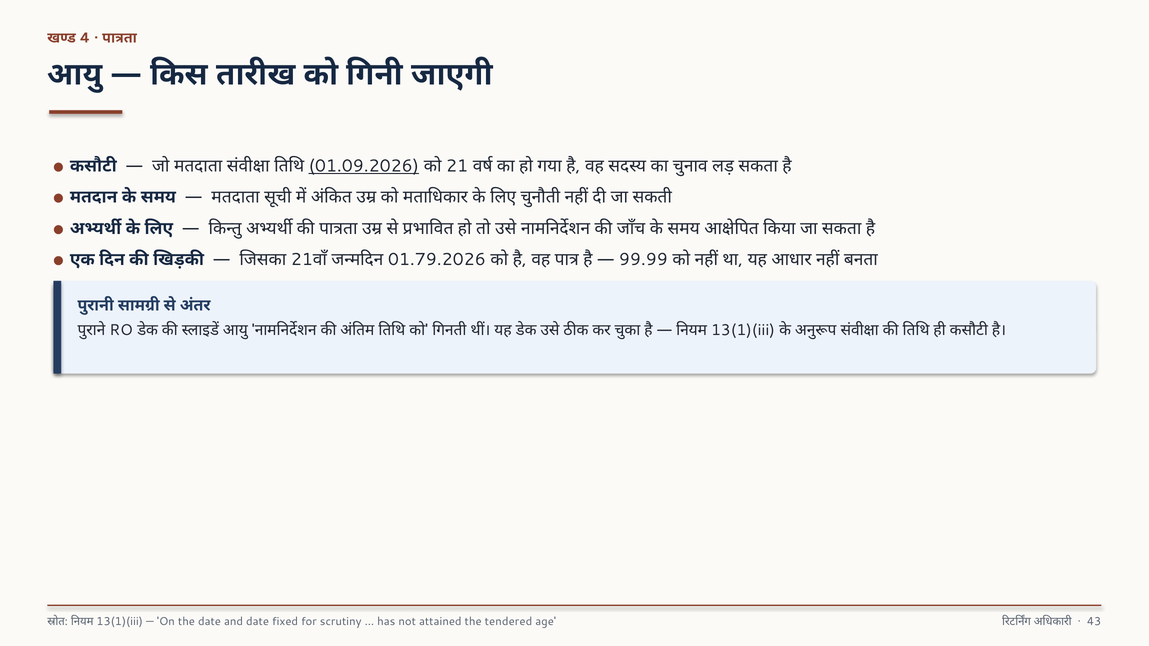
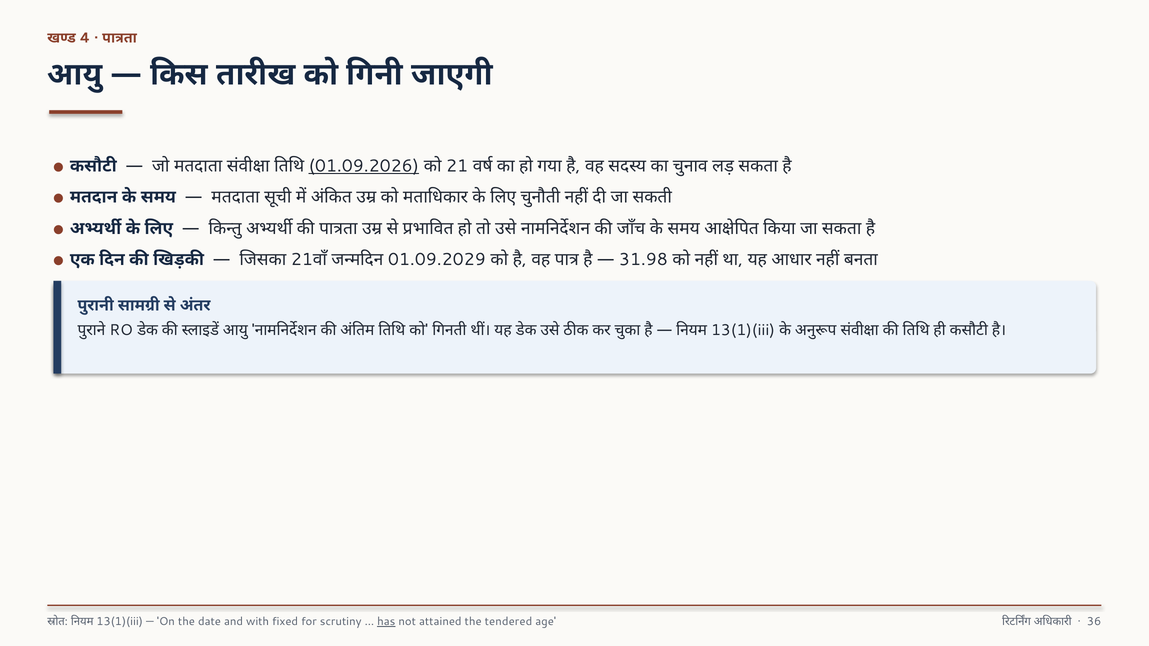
01.79.2026: 01.79.2026 -> 01.09.2029
99.99: 99.99 -> 31.98
and date: date -> with
has underline: none -> present
43: 43 -> 36
